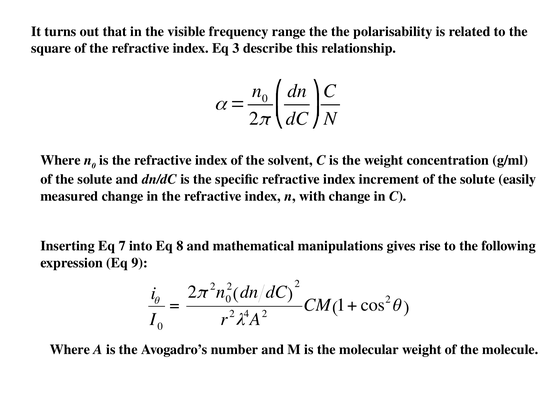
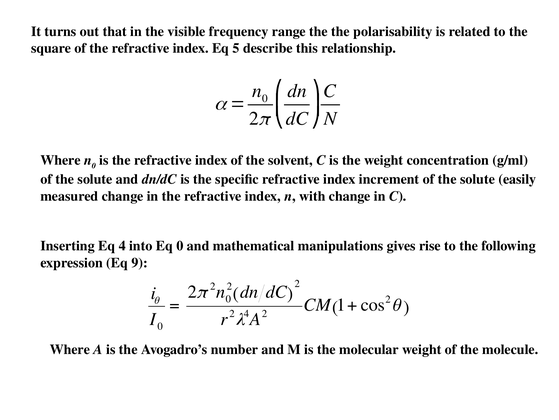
3: 3 -> 5
Eq 7: 7 -> 4
Eq 8: 8 -> 0
